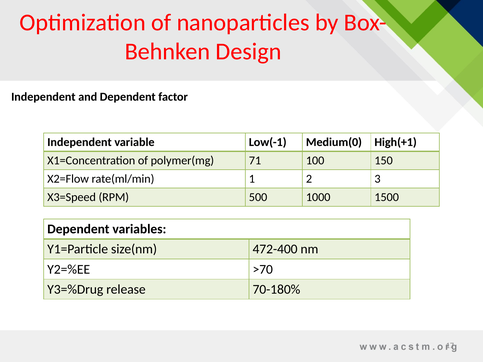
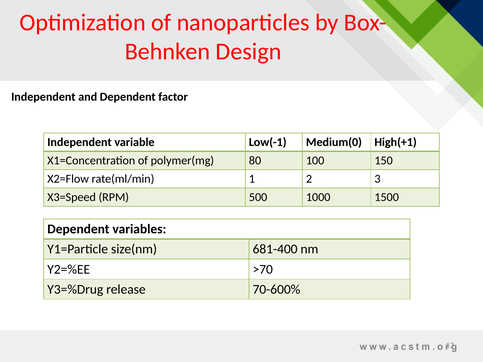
71: 71 -> 80
472-400: 472-400 -> 681-400
70-180%: 70-180% -> 70-600%
